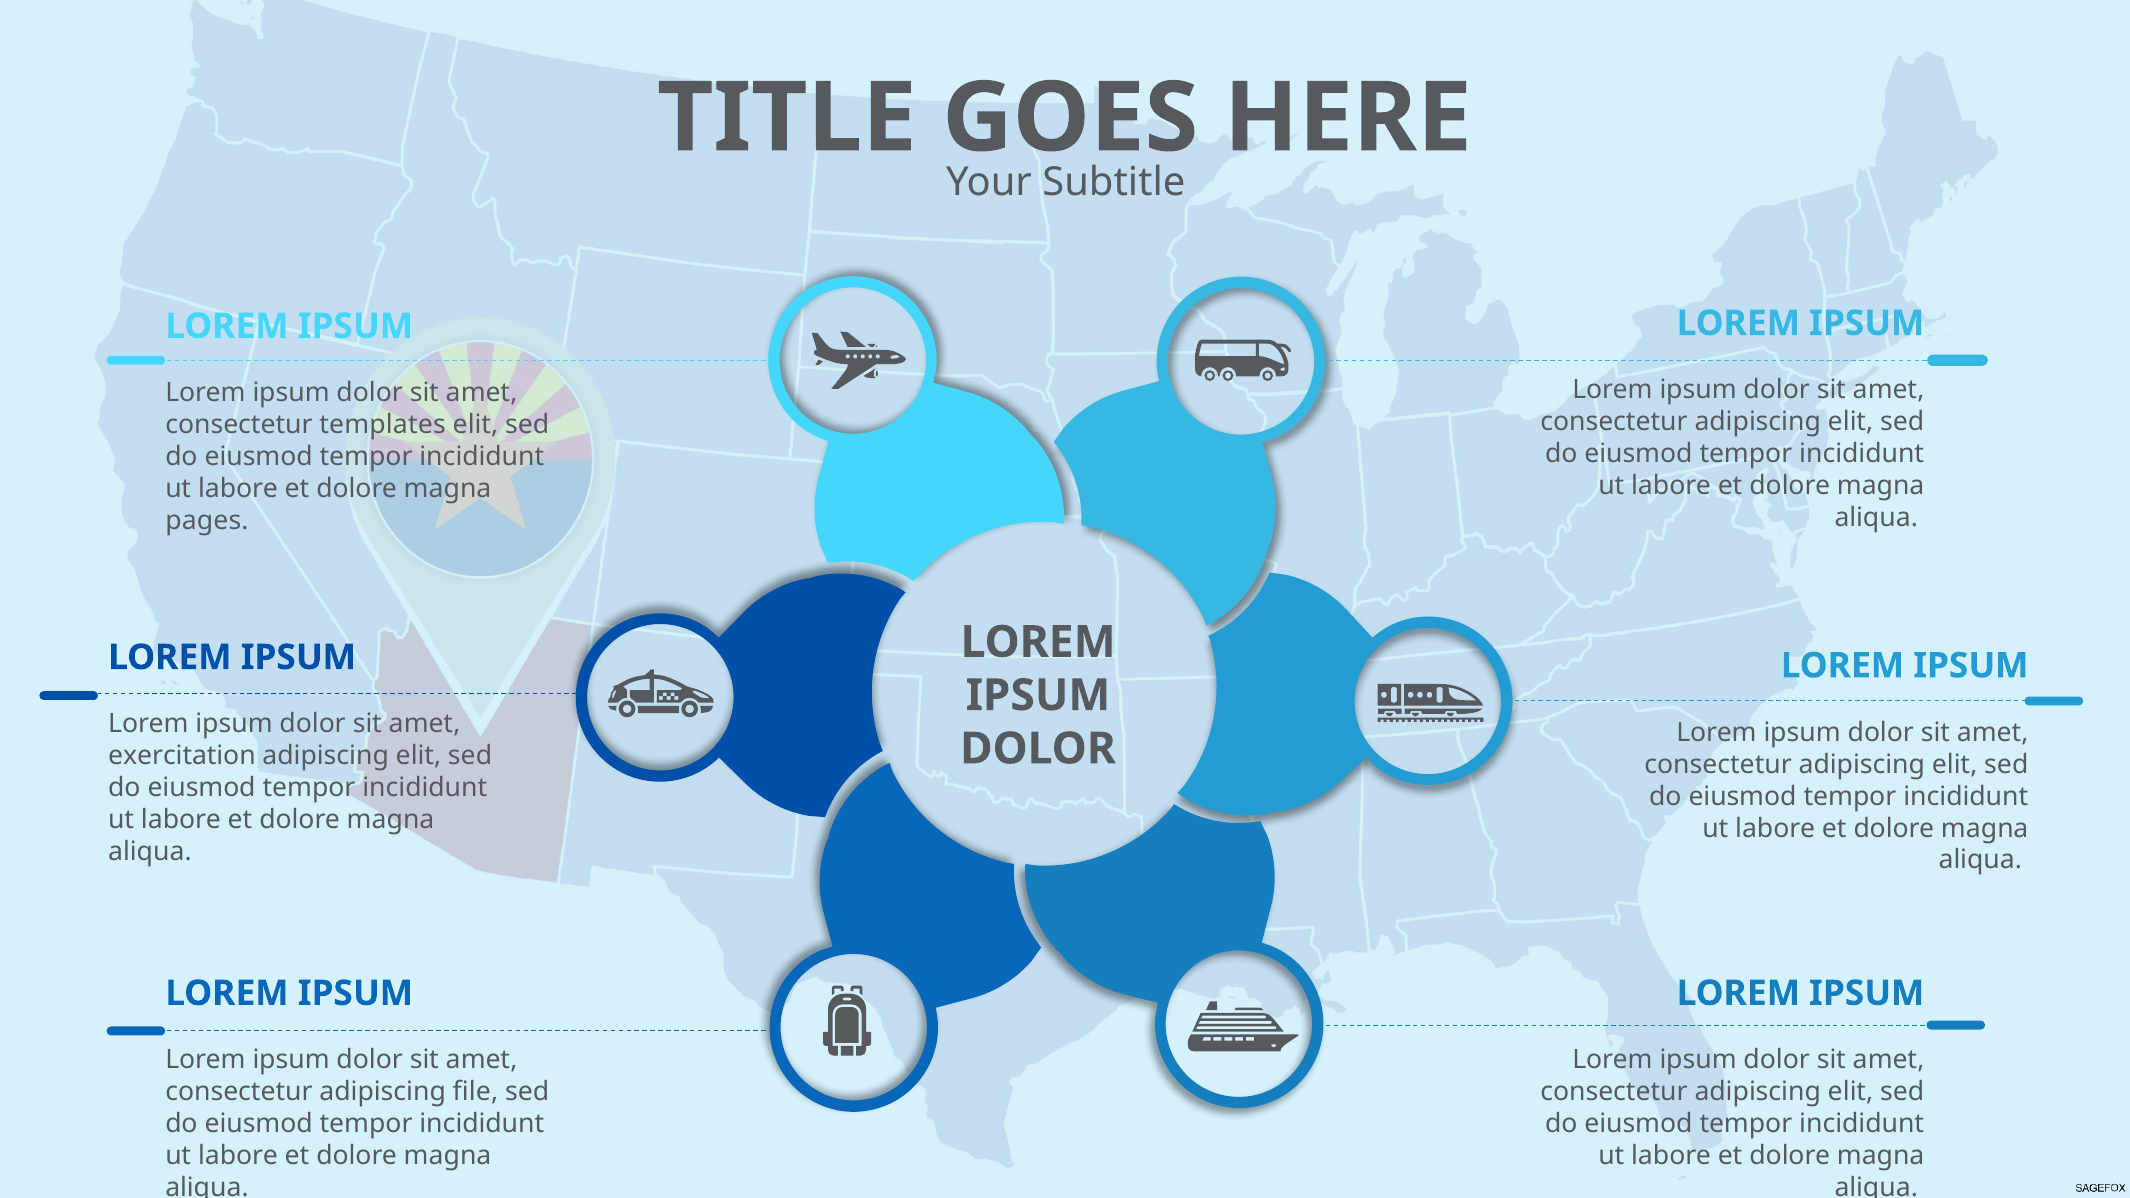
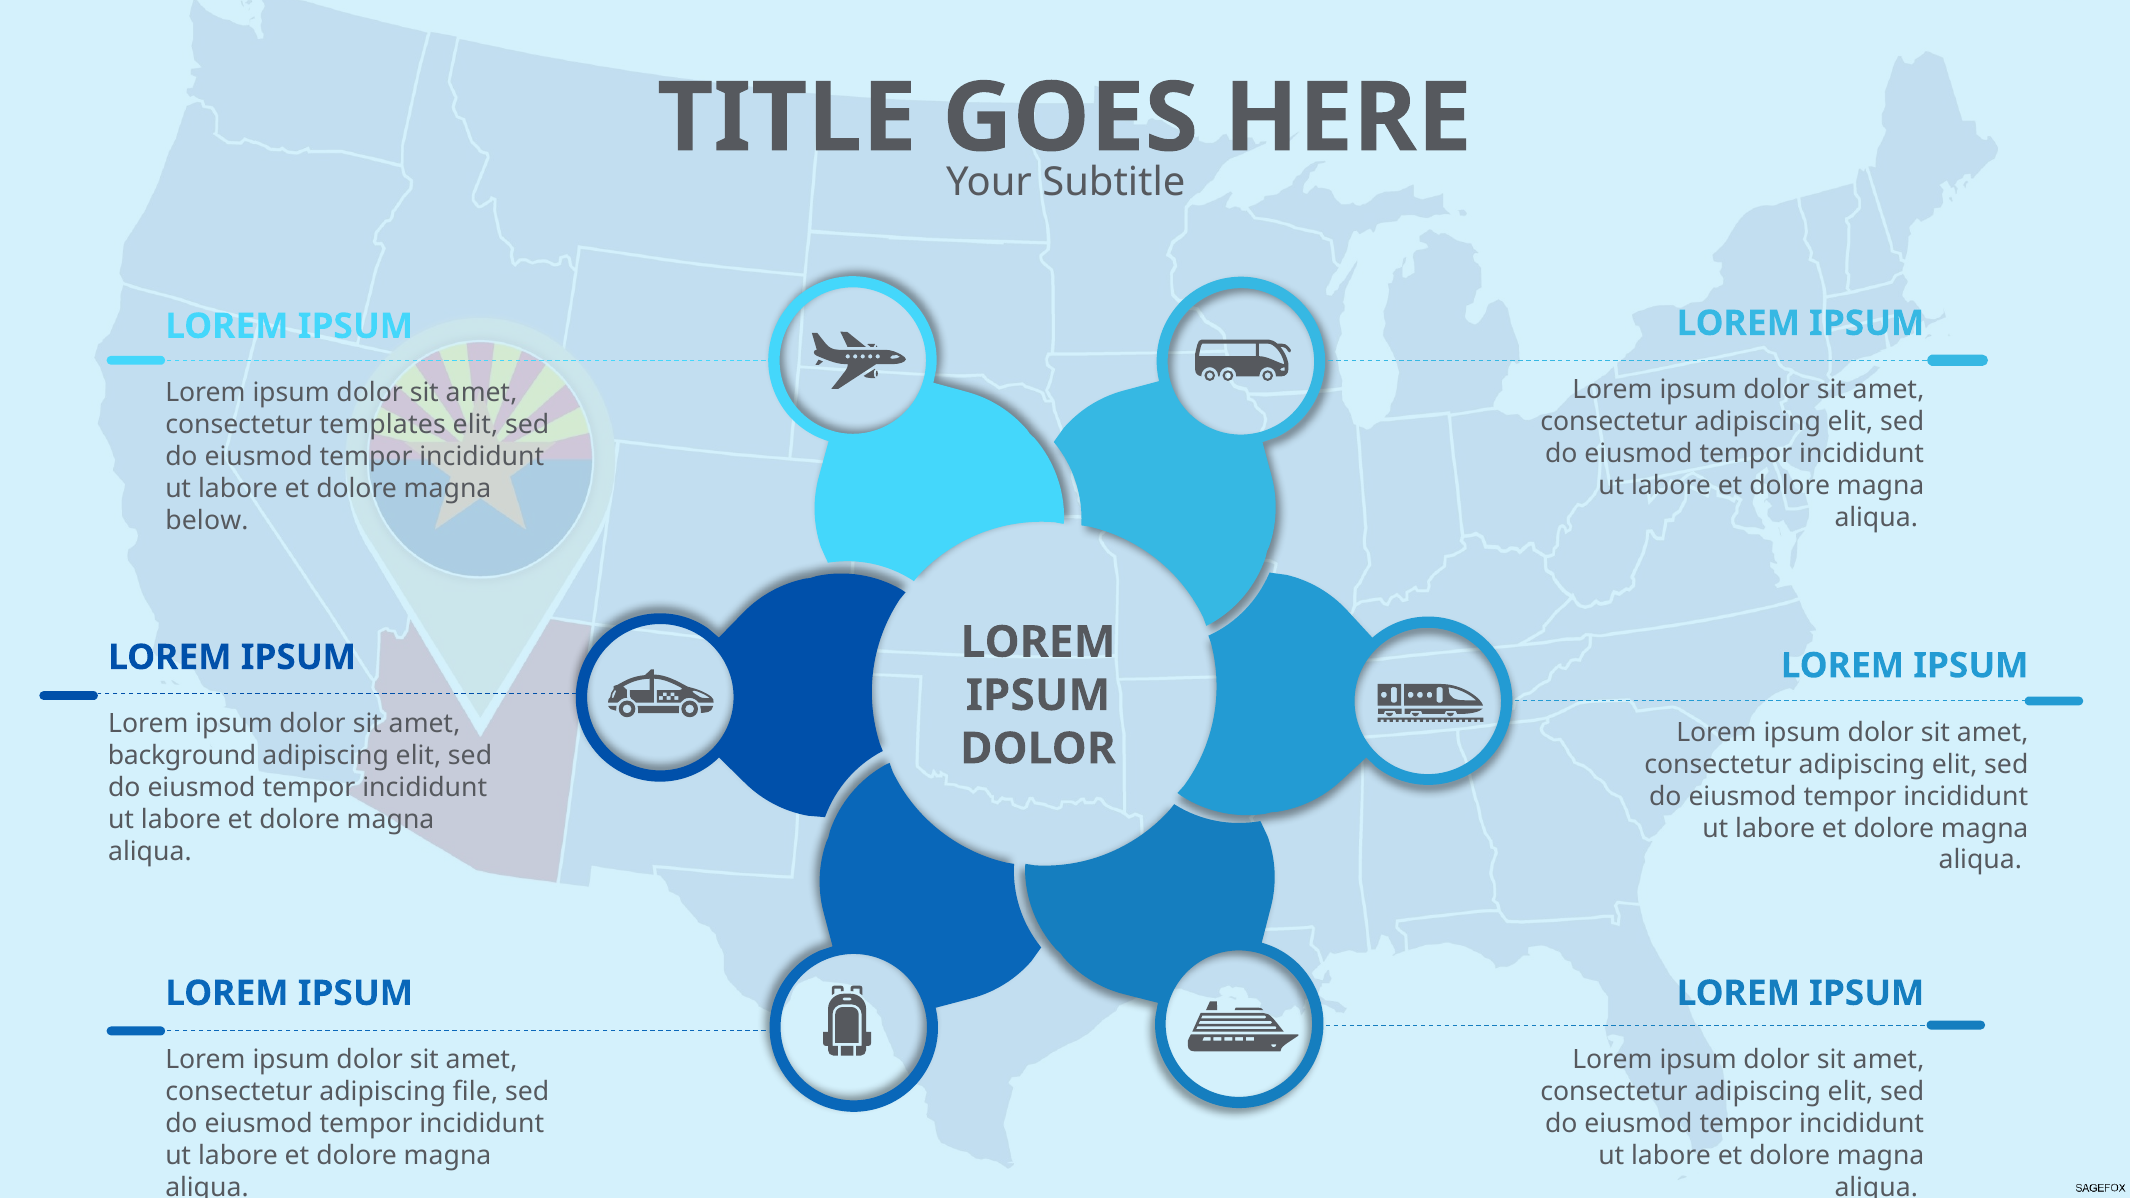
pages: pages -> below
exercitation: exercitation -> background
